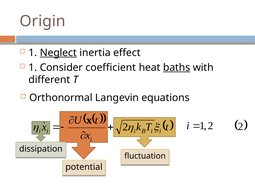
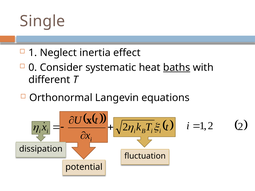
Origin: Origin -> Single
Neglect underline: present -> none
1 at (33, 68): 1 -> 0
coefficient: coefficient -> systematic
